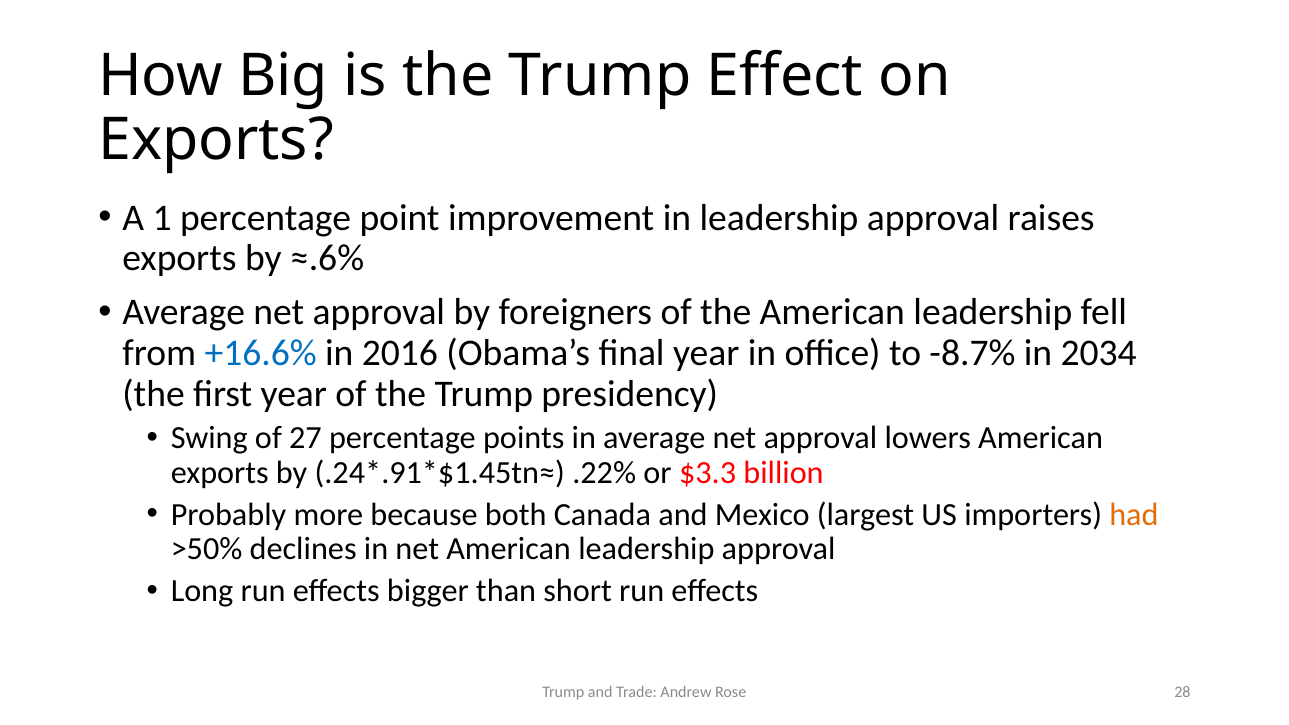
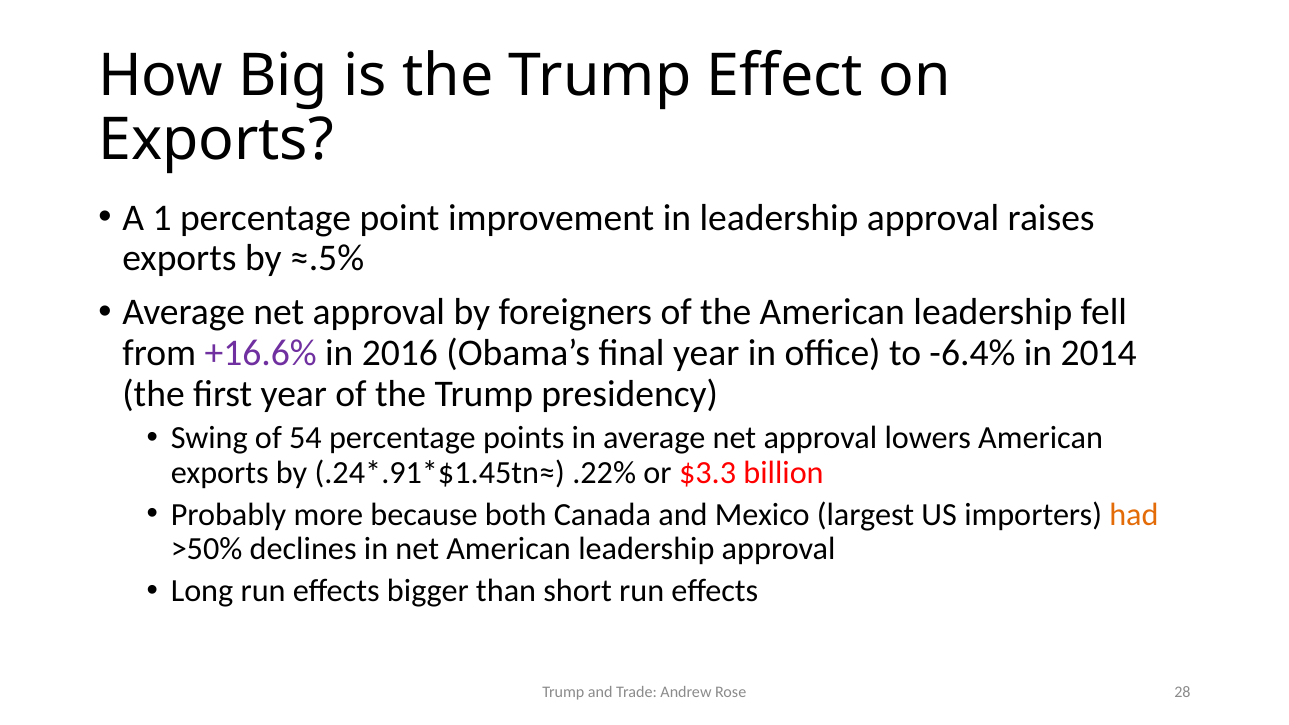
≈.6%: ≈.6% -> ≈.5%
+16.6% colour: blue -> purple
-8.7%: -8.7% -> -6.4%
2034: 2034 -> 2014
27: 27 -> 54
